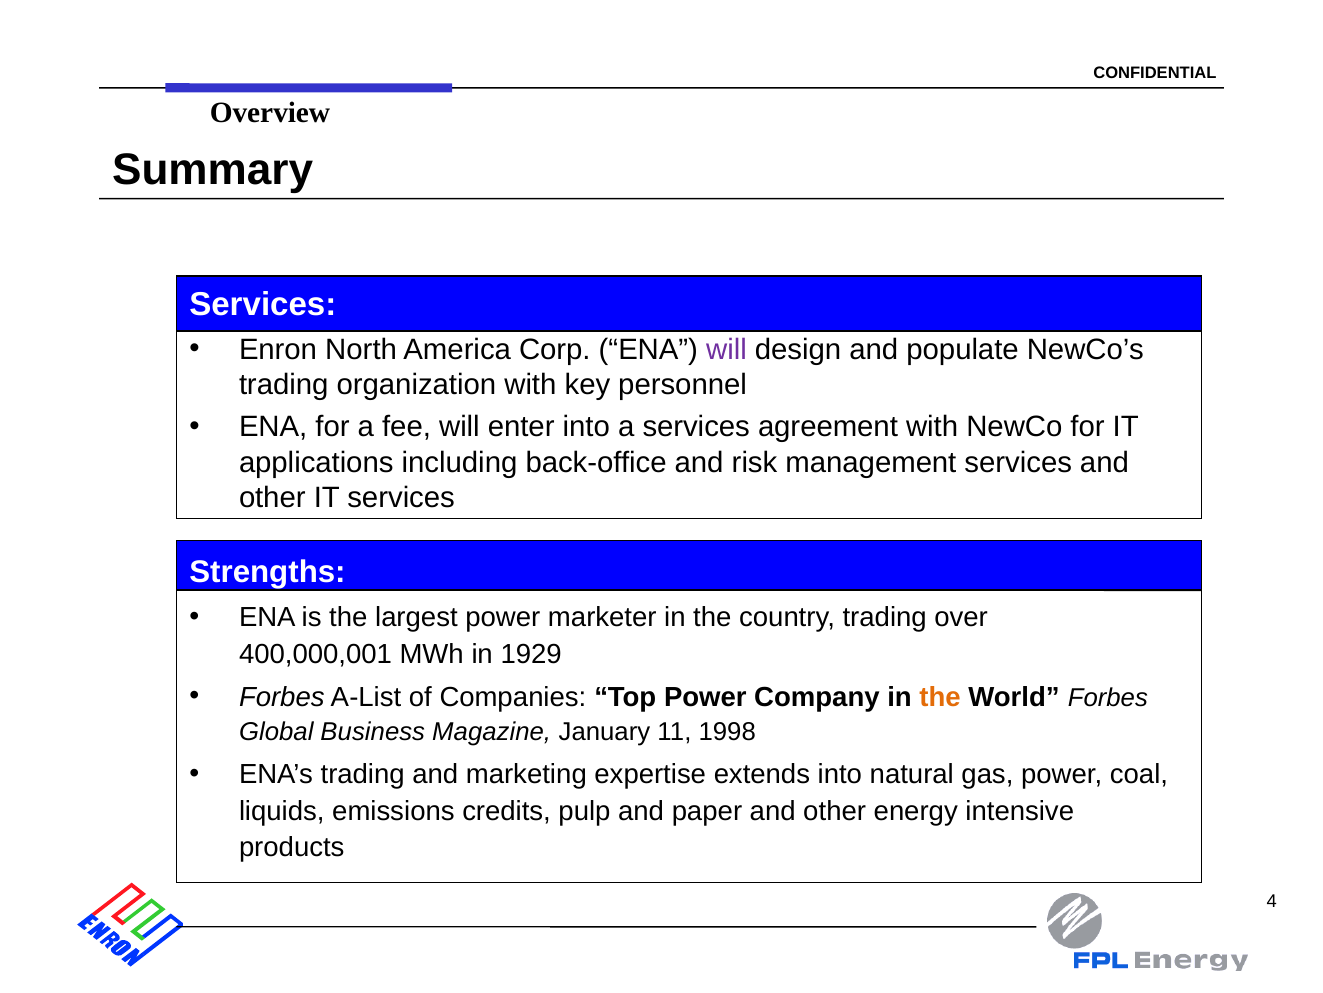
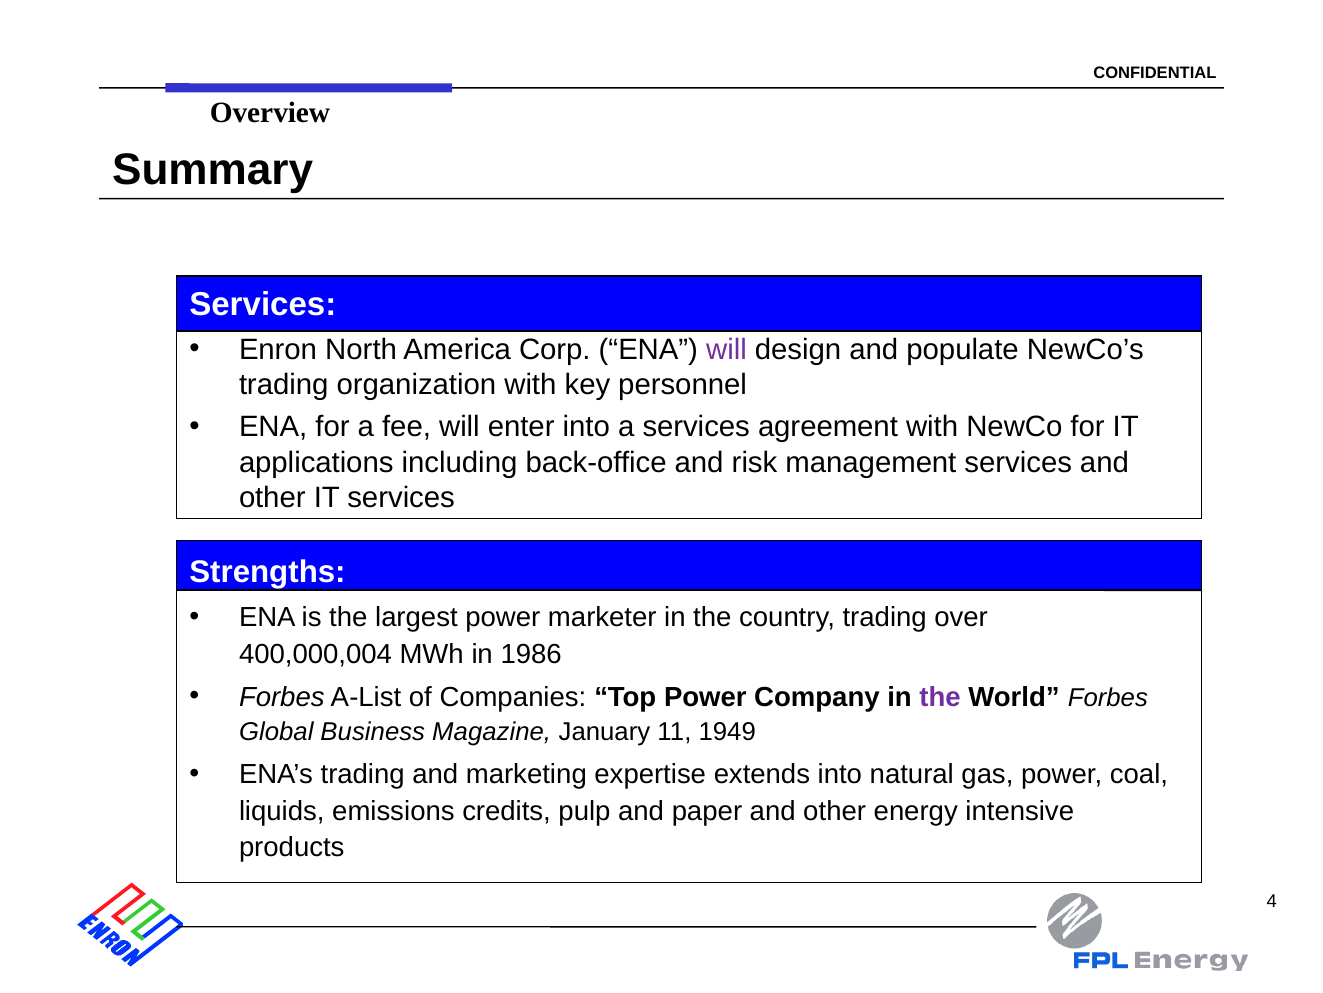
400,000,001: 400,000,001 -> 400,000,004
1929: 1929 -> 1986
the at (940, 696) colour: orange -> purple
1998: 1998 -> 1949
